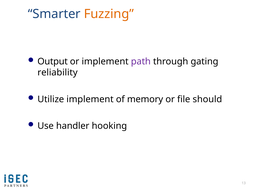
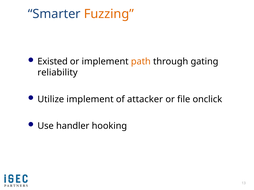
Output: Output -> Existed
path colour: purple -> orange
memory: memory -> attacker
should: should -> onclick
